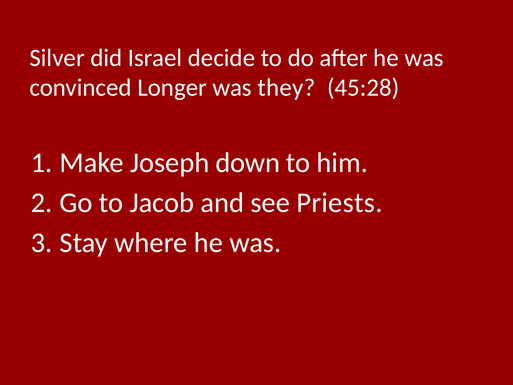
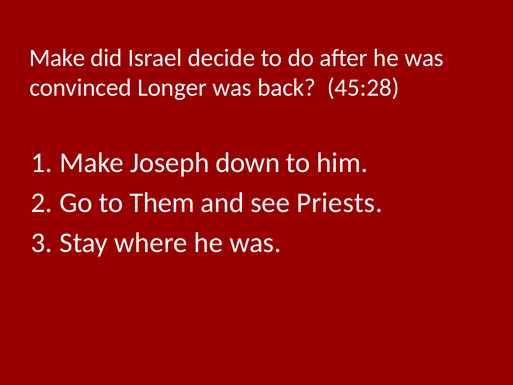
Silver at (57, 58): Silver -> Make
they: they -> back
Jacob: Jacob -> Them
